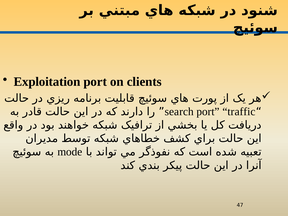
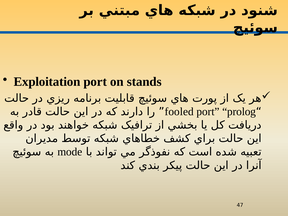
clients: clients -> stands
search: search -> fooled
traffic: traffic -> prolog
